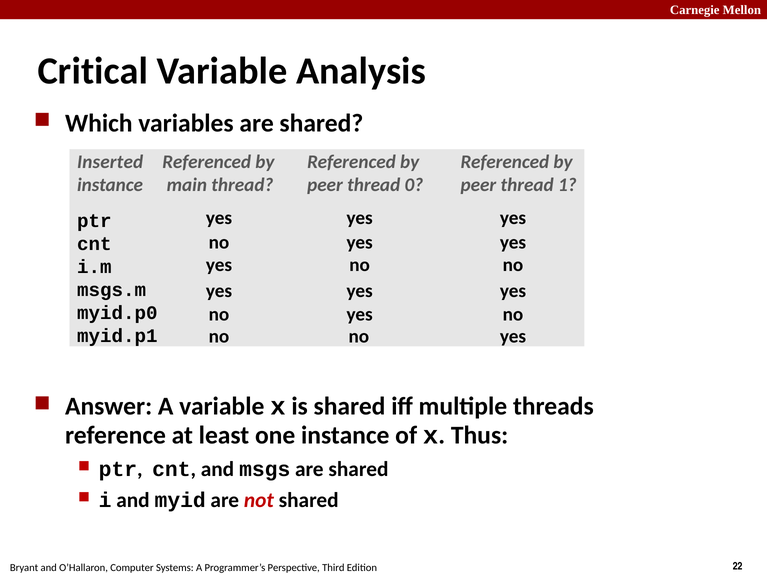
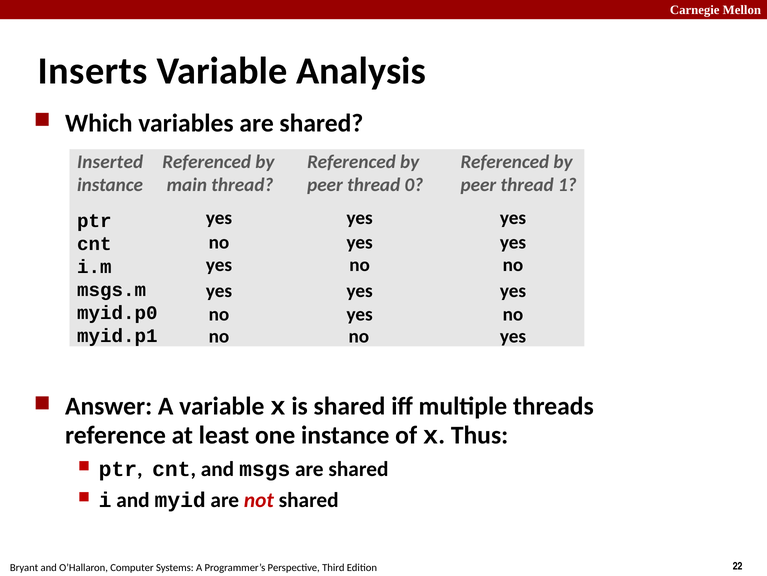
Critical: Critical -> Inserts
